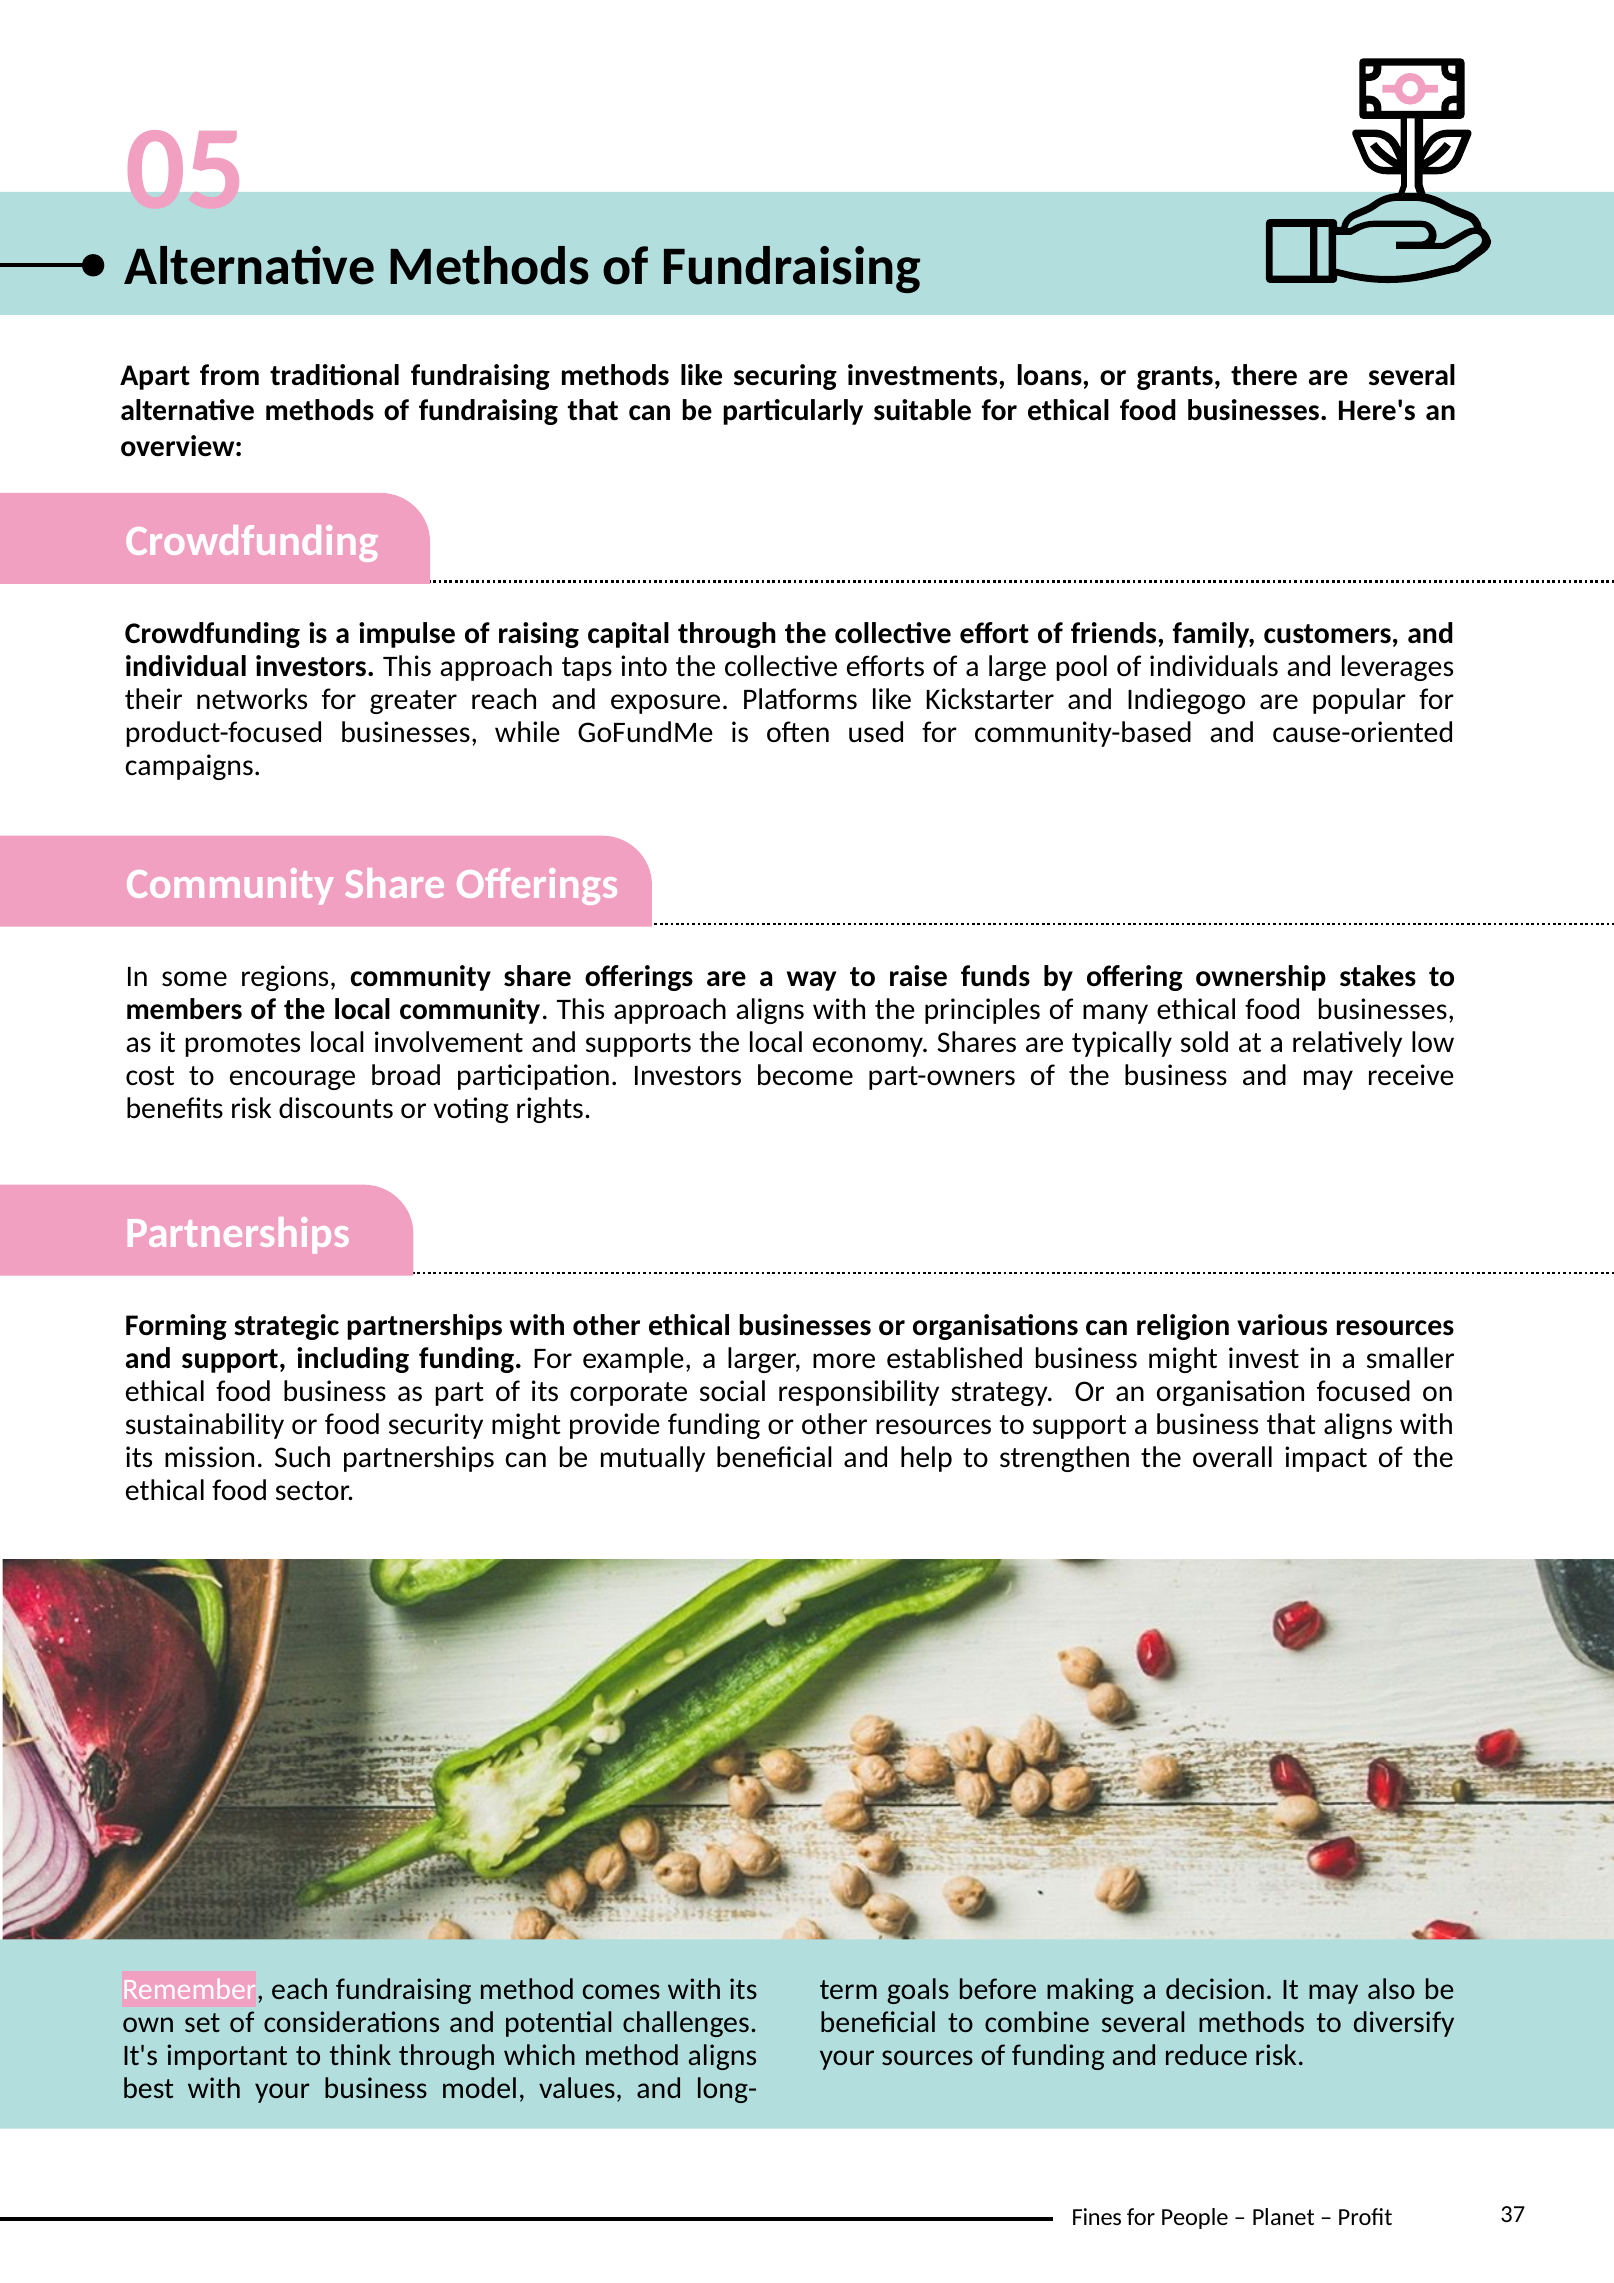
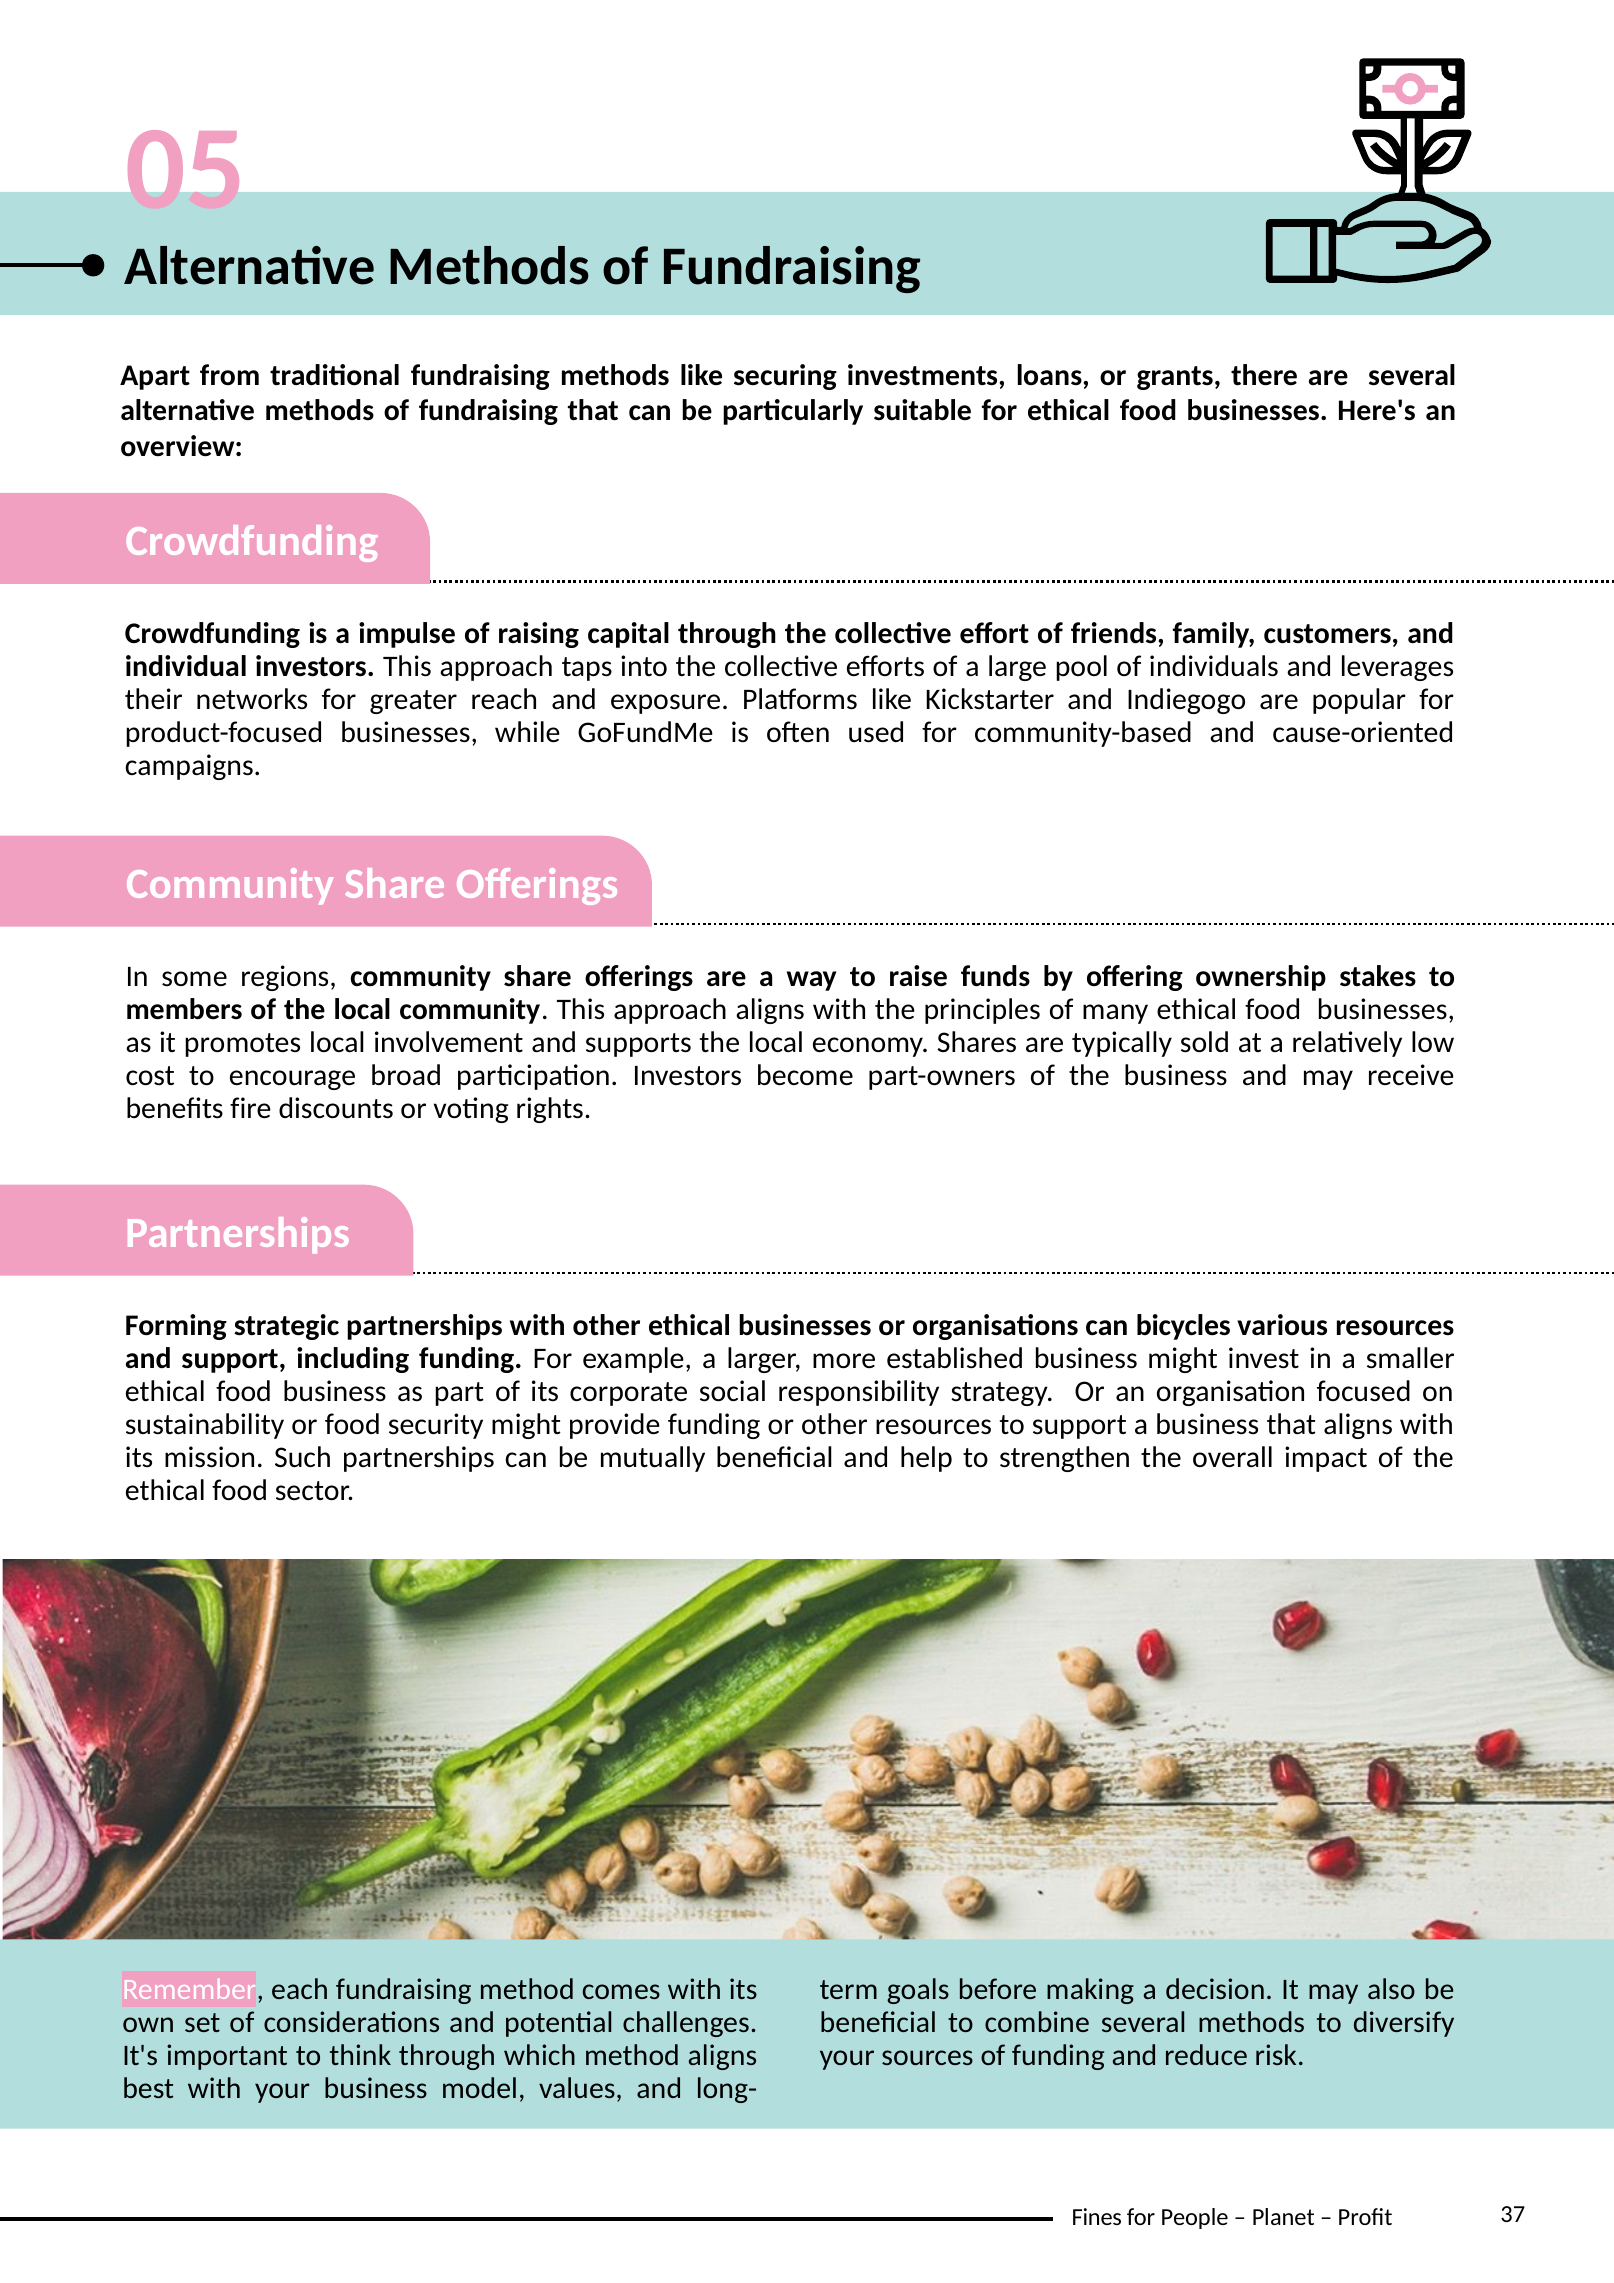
benefits risk: risk -> fire
religion: religion -> bicycles
